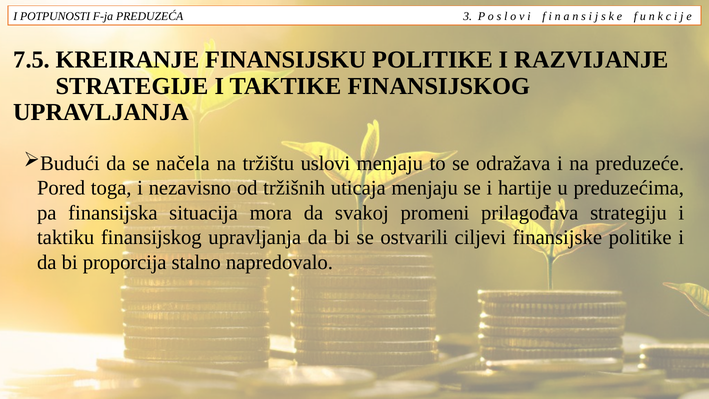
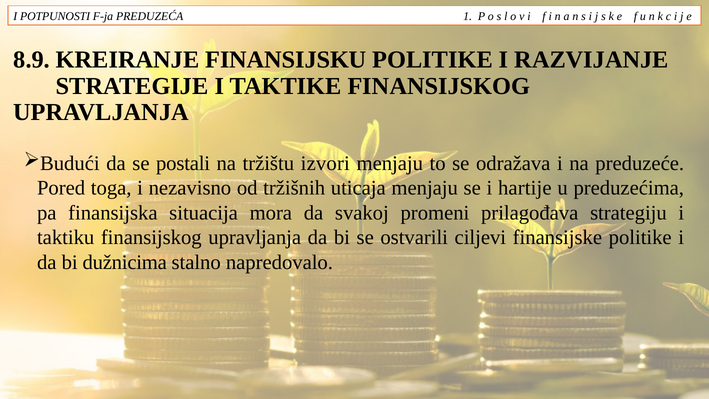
3: 3 -> 1
7.5: 7.5 -> 8.9
načela: načela -> postali
uslovi: uslovi -> izvori
proporcija: proporcija -> dužnicima
